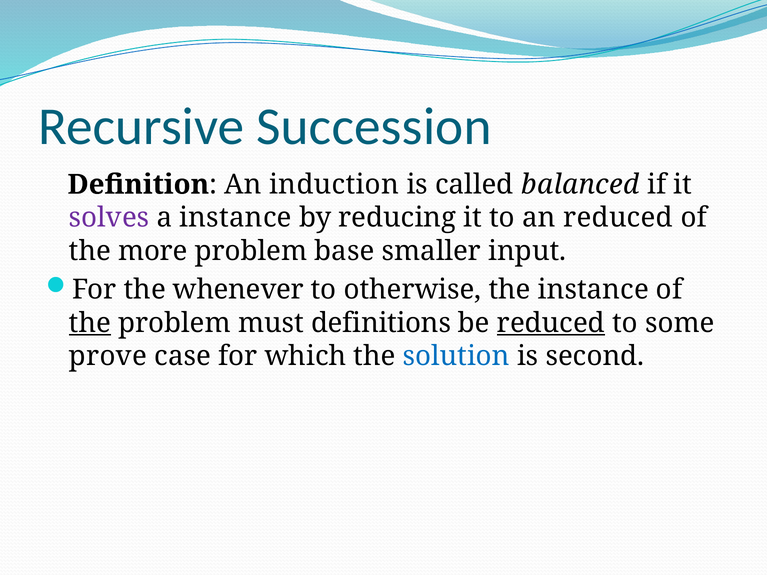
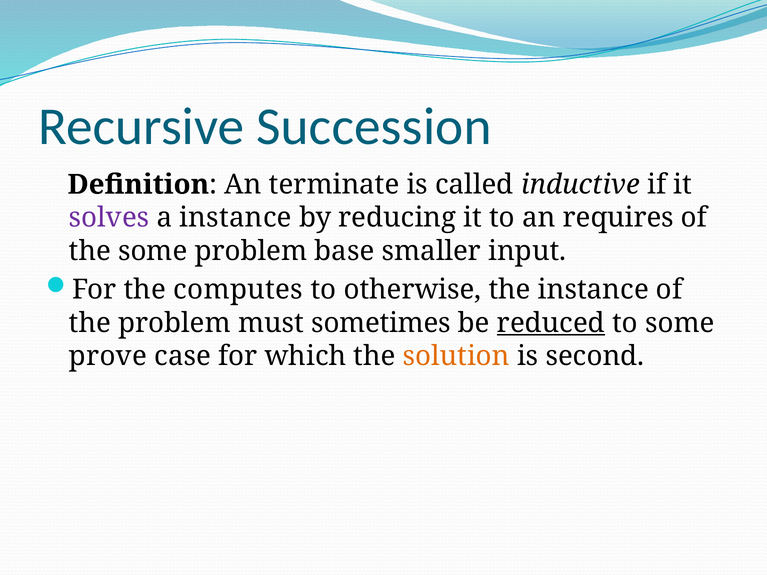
induction: induction -> terminate
balanced: balanced -> inductive
an reduced: reduced -> requires
the more: more -> some
whenever: whenever -> computes
the at (90, 323) underline: present -> none
definitions: definitions -> sometimes
solution colour: blue -> orange
